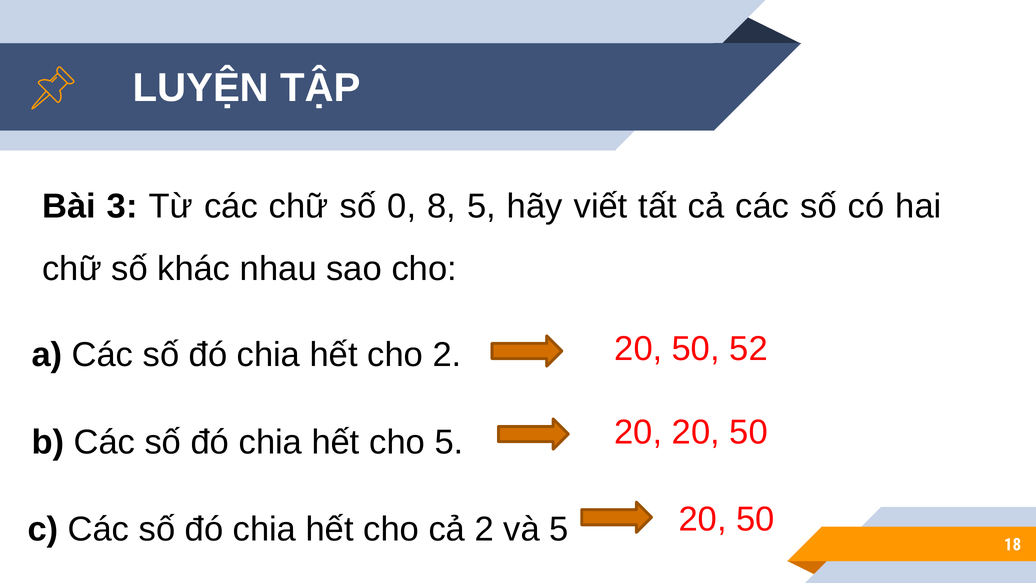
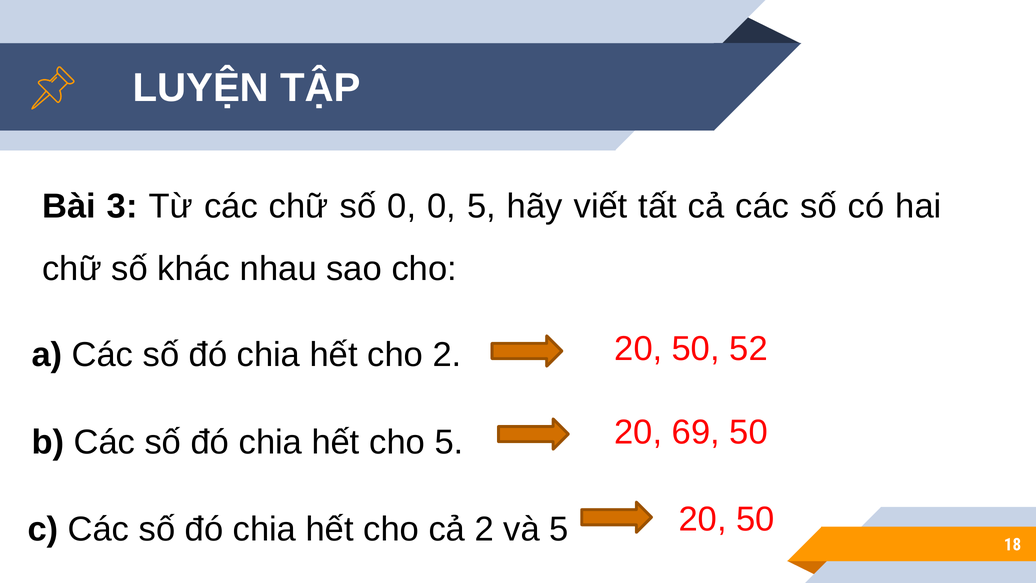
0 8: 8 -> 0
20 20: 20 -> 69
